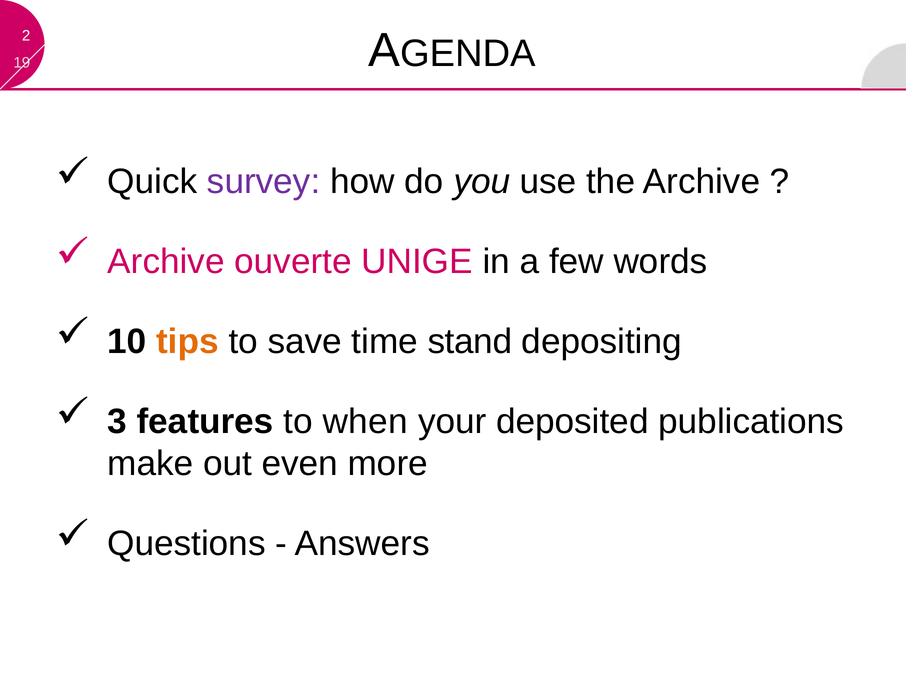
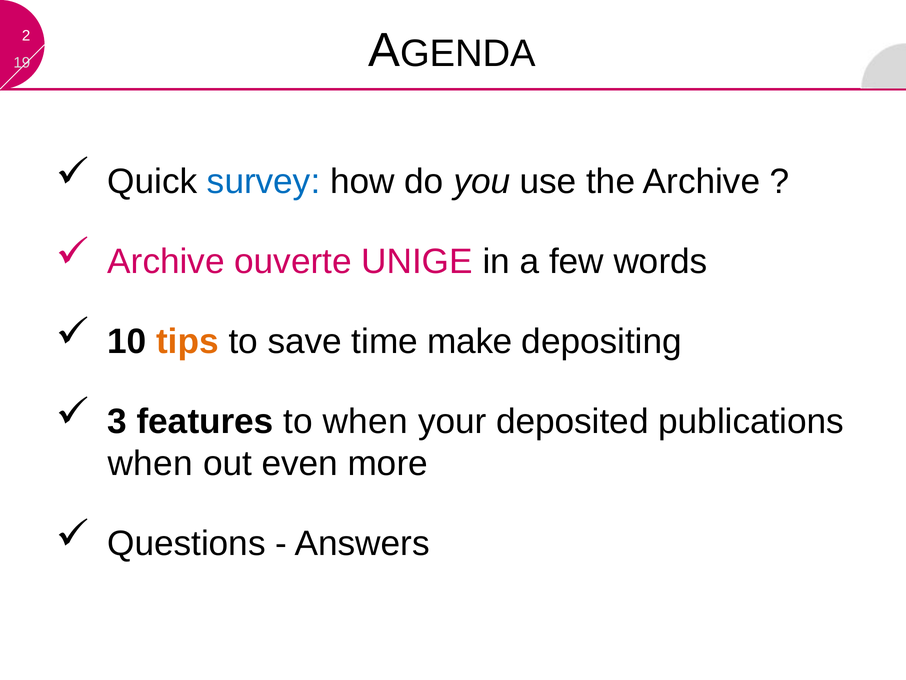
survey colour: purple -> blue
stand: stand -> make
make at (150, 463): make -> when
